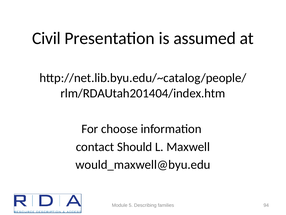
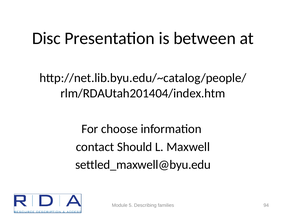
Civil: Civil -> Disc
assumed: assumed -> between
would_maxwell@byu.edu: would_maxwell@byu.edu -> settled_maxwell@byu.edu
